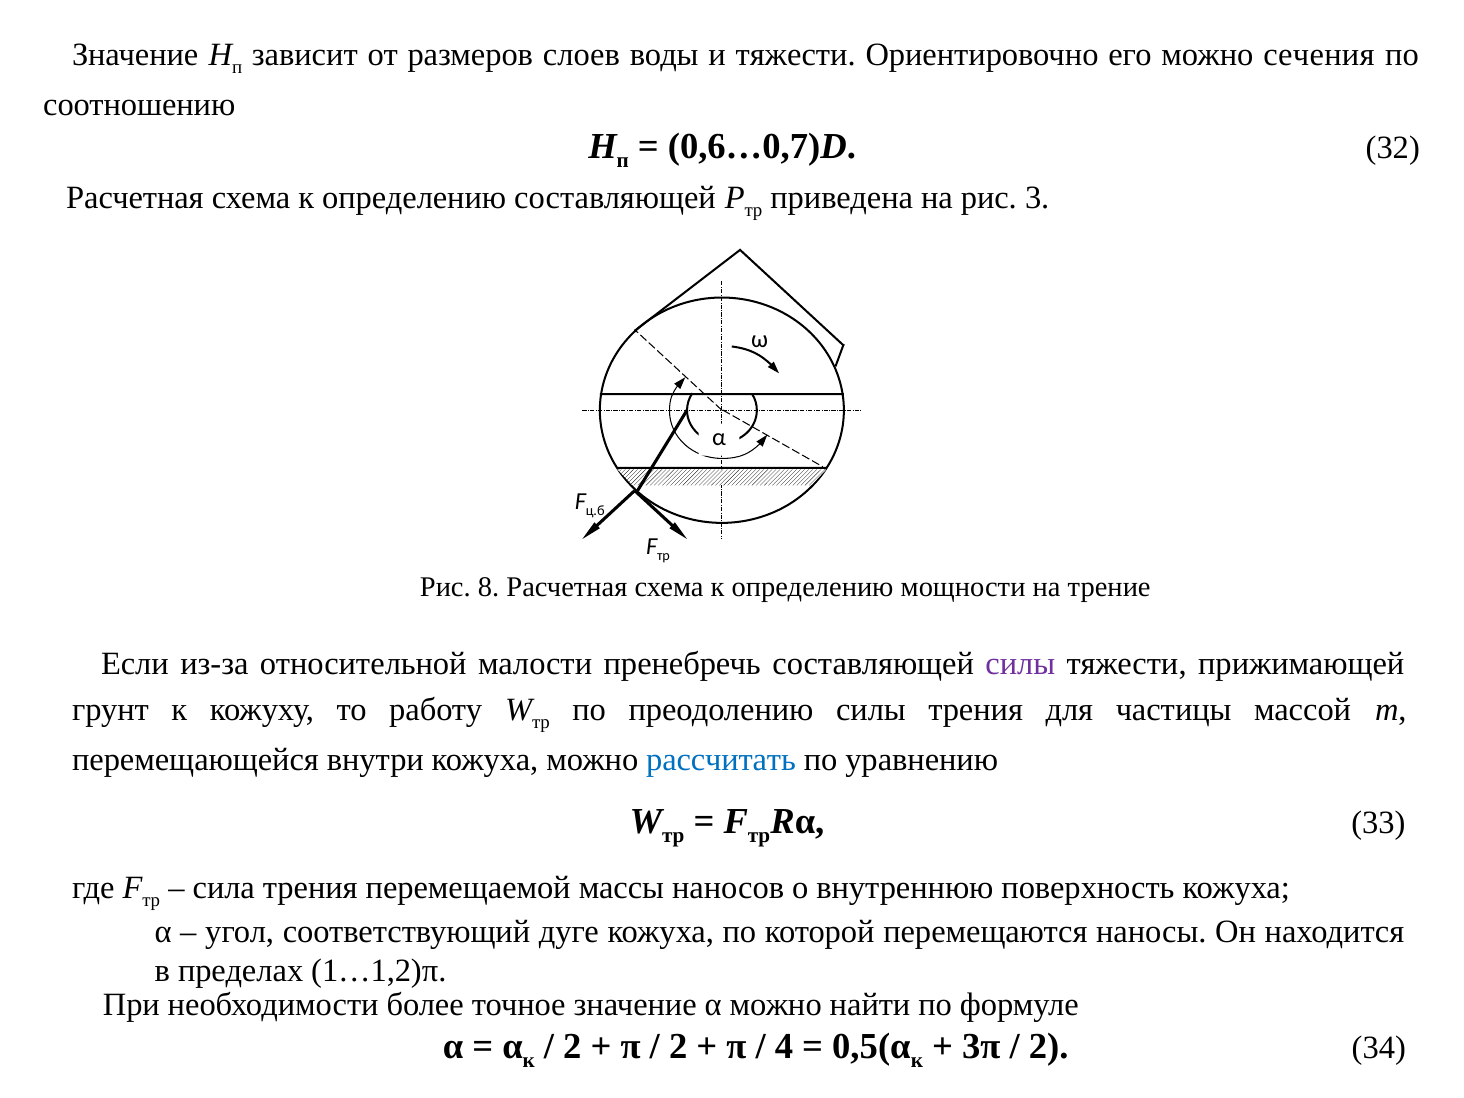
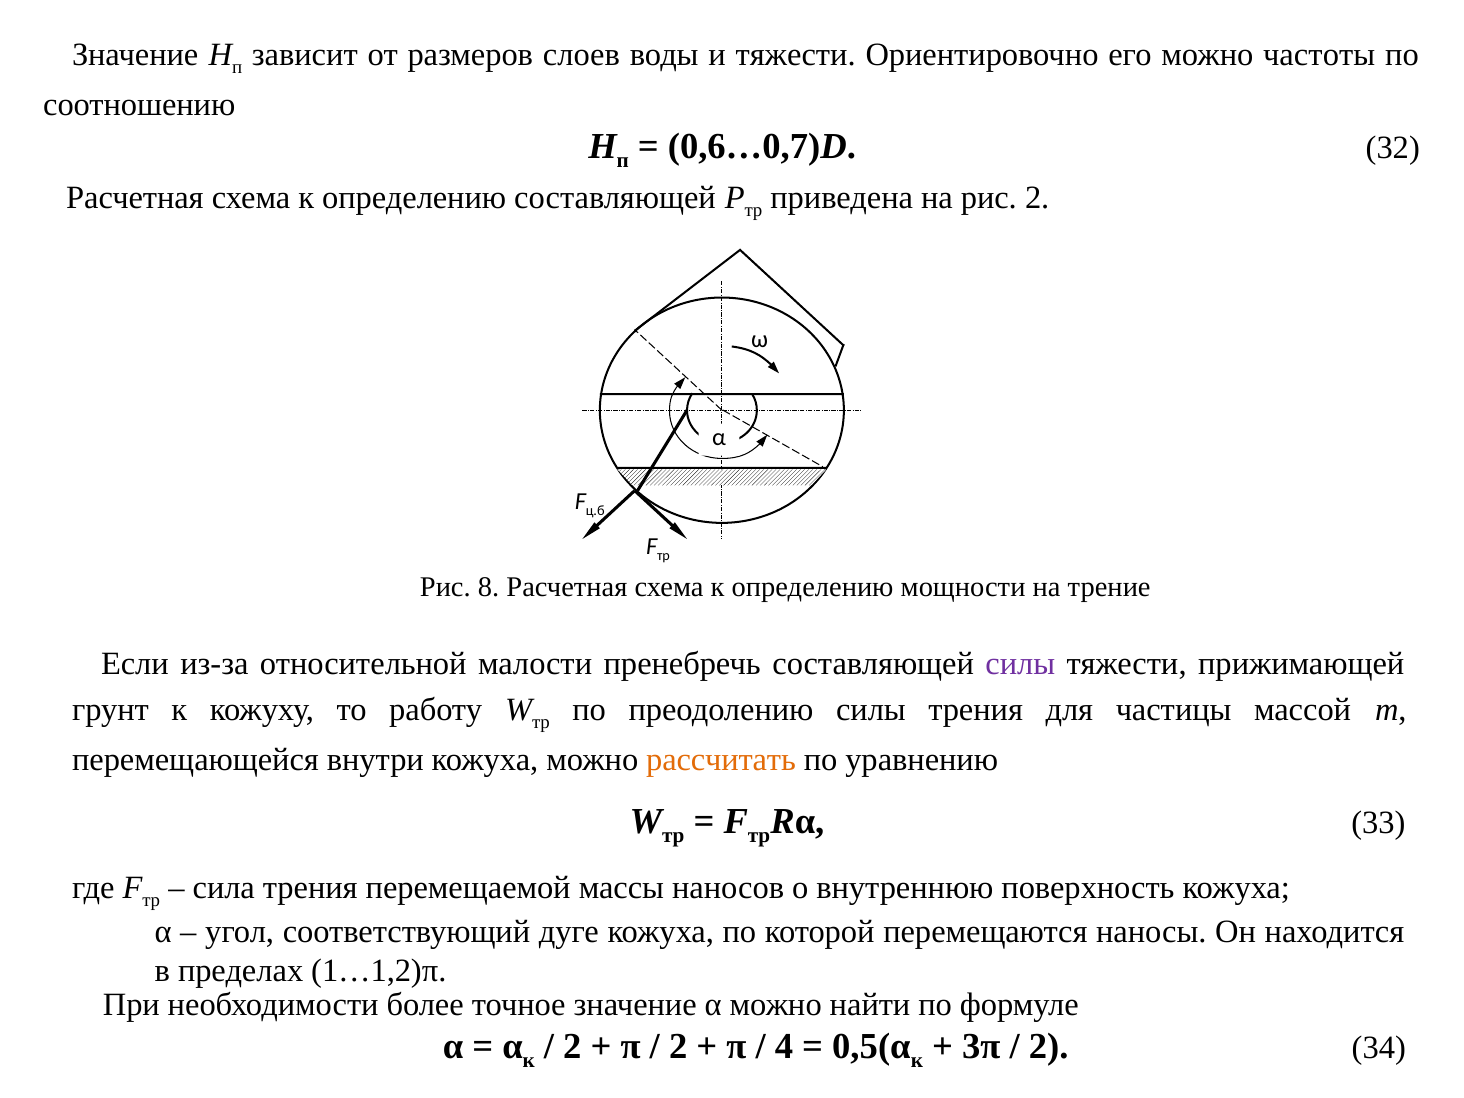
сечения: сечения -> частоты
рис 3: 3 -> 2
рассчитать colour: blue -> orange
